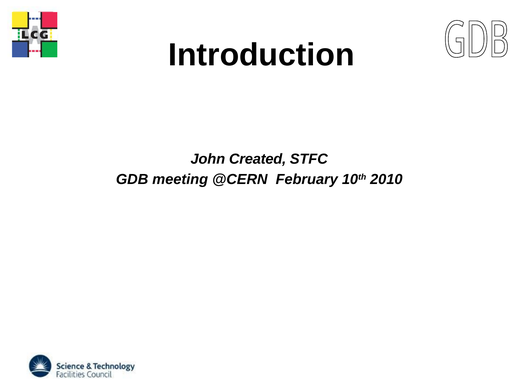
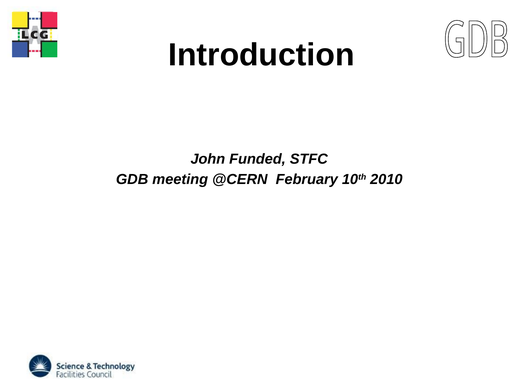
Created: Created -> Funded
